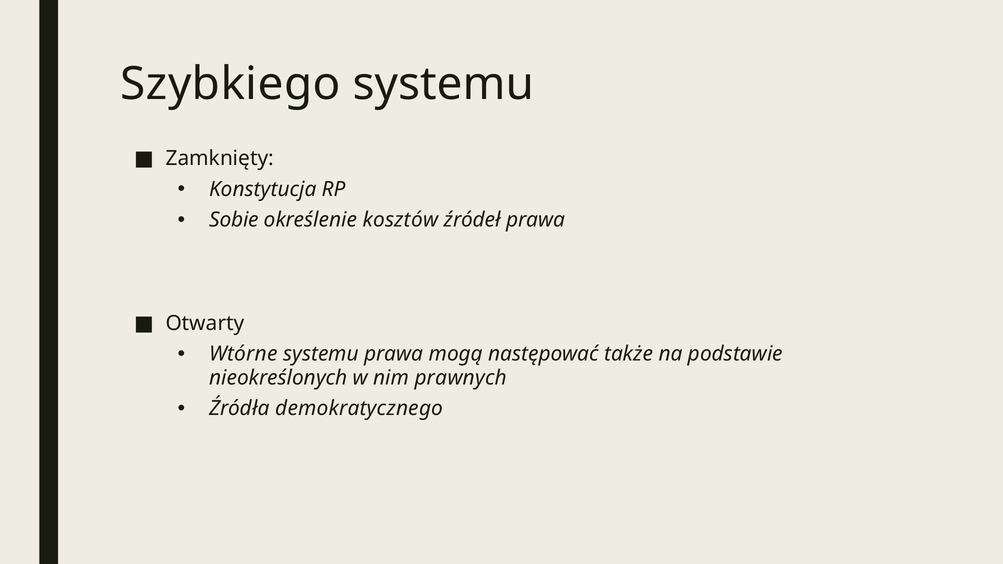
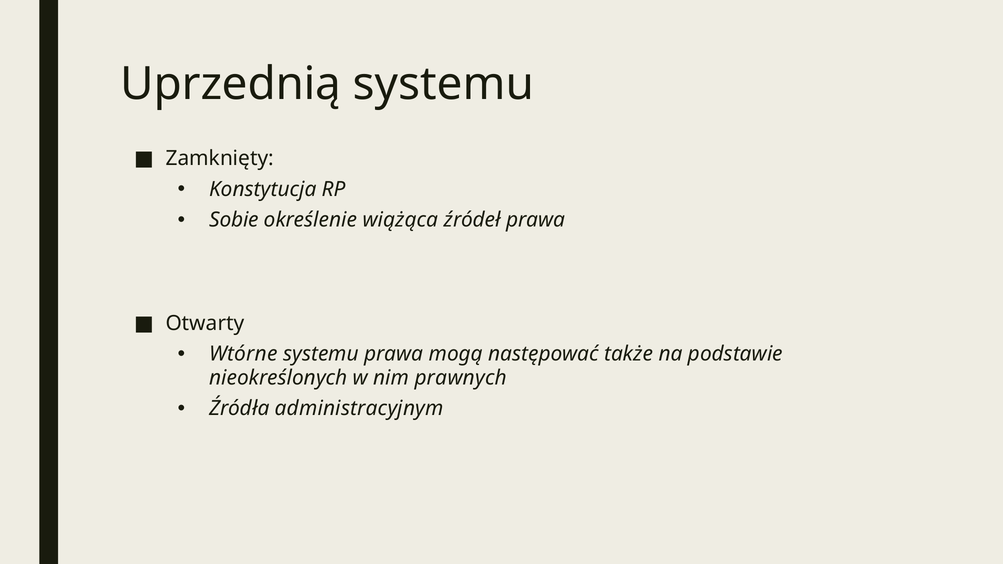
Szybkiego: Szybkiego -> Uprzednią
kosztów: kosztów -> wiążąca
demokratycznego: demokratycznego -> administracyjnym
